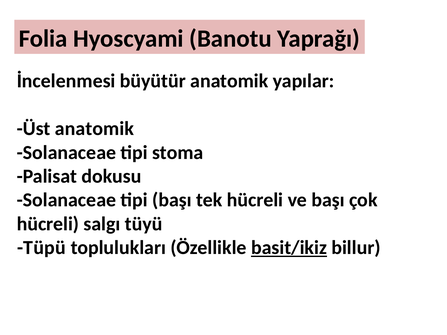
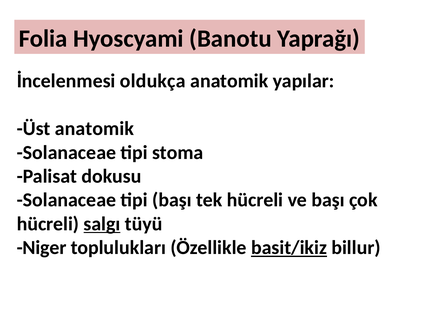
büyütür: büyütür -> oldukça
salgı underline: none -> present
Tüpü: Tüpü -> Niger
